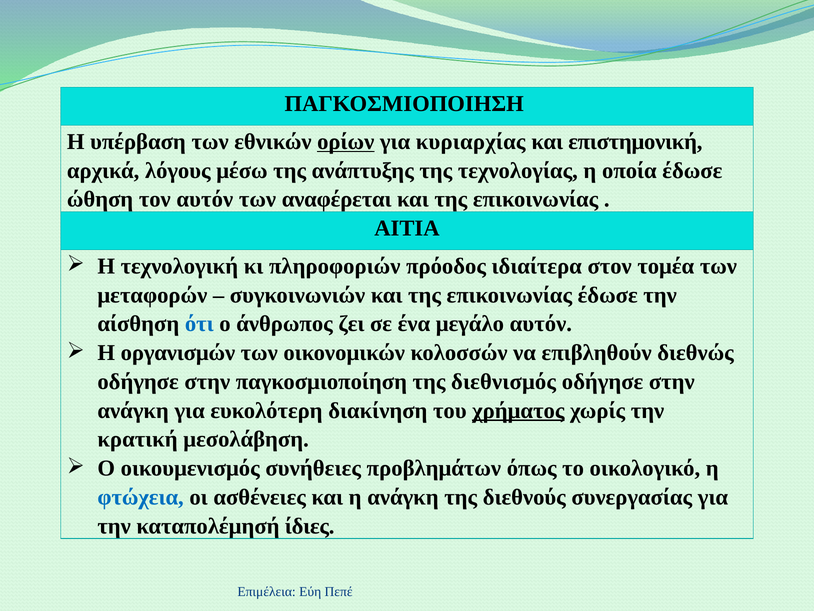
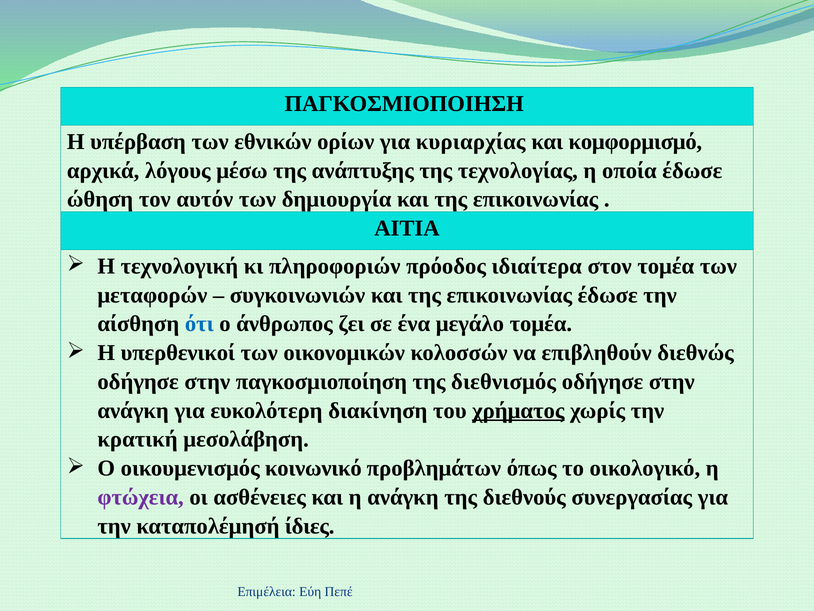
ορίων underline: present -> none
επιστημονική: επιστημονική -> κομφορμισμό
αναφέρεται: αναφέρεται -> δημιουργία
μεγάλο αυτόν: αυτόν -> τομέα
οργανισμών: οργανισμών -> υπερθενικοί
συνήθειες: συνήθειες -> κοινωνικό
φτώχεια colour: blue -> purple
